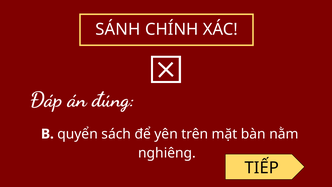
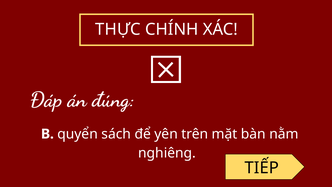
SÁNH: SÁNH -> THỰC
